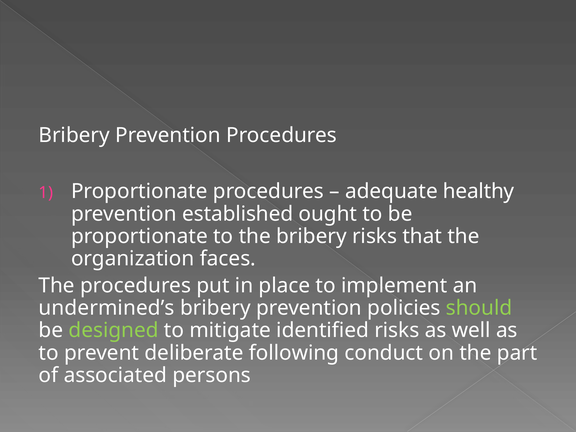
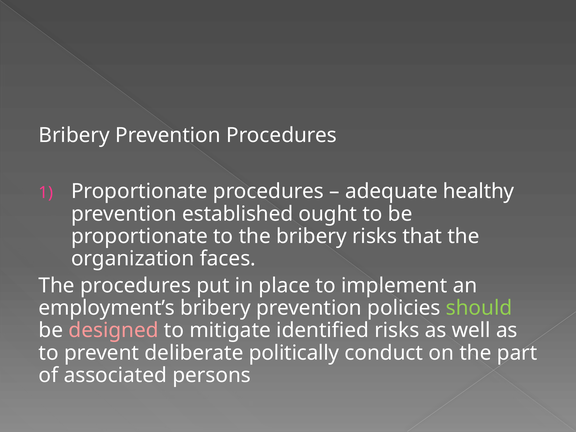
undermined’s: undermined’s -> employment’s
designed colour: light green -> pink
following: following -> politically
